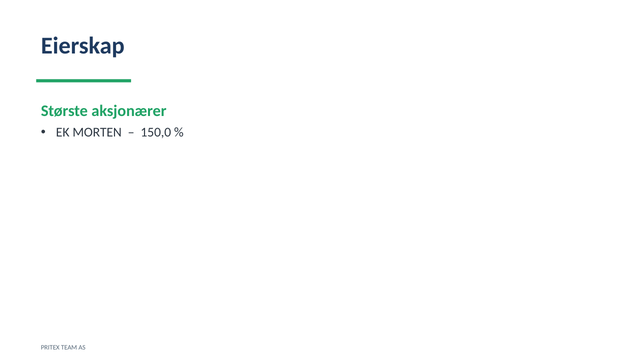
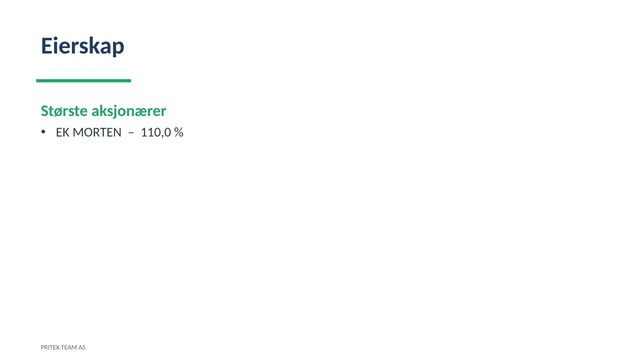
150,0: 150,0 -> 110,0
